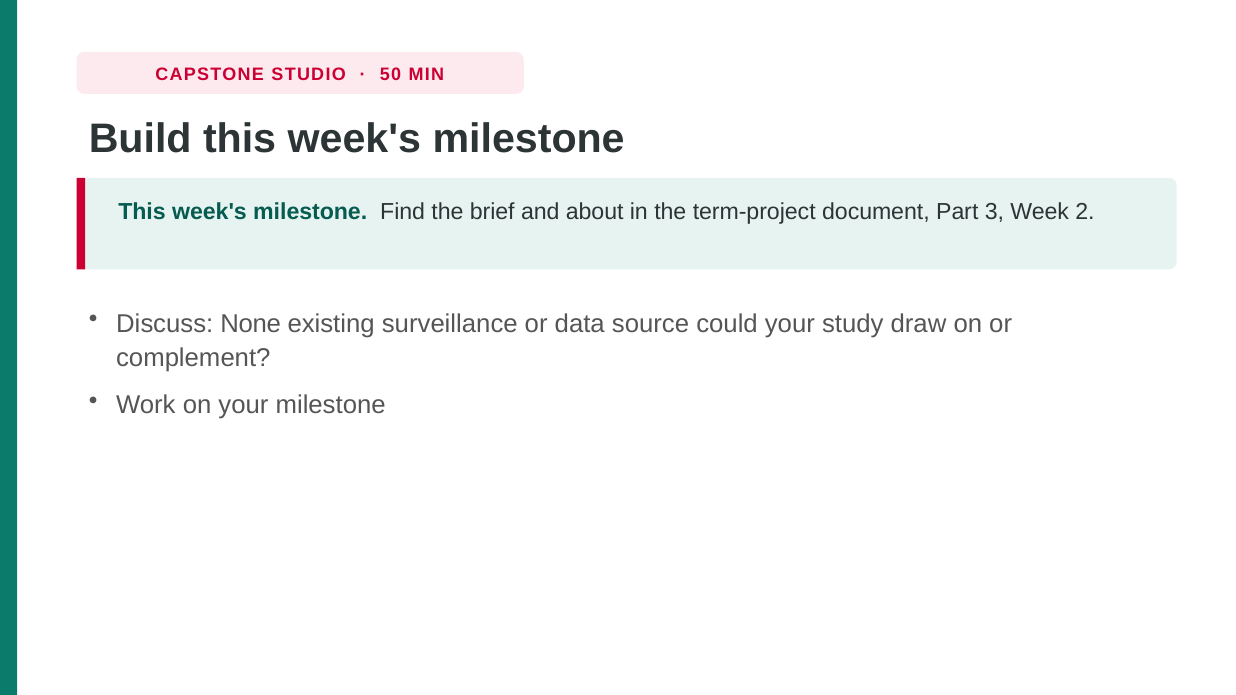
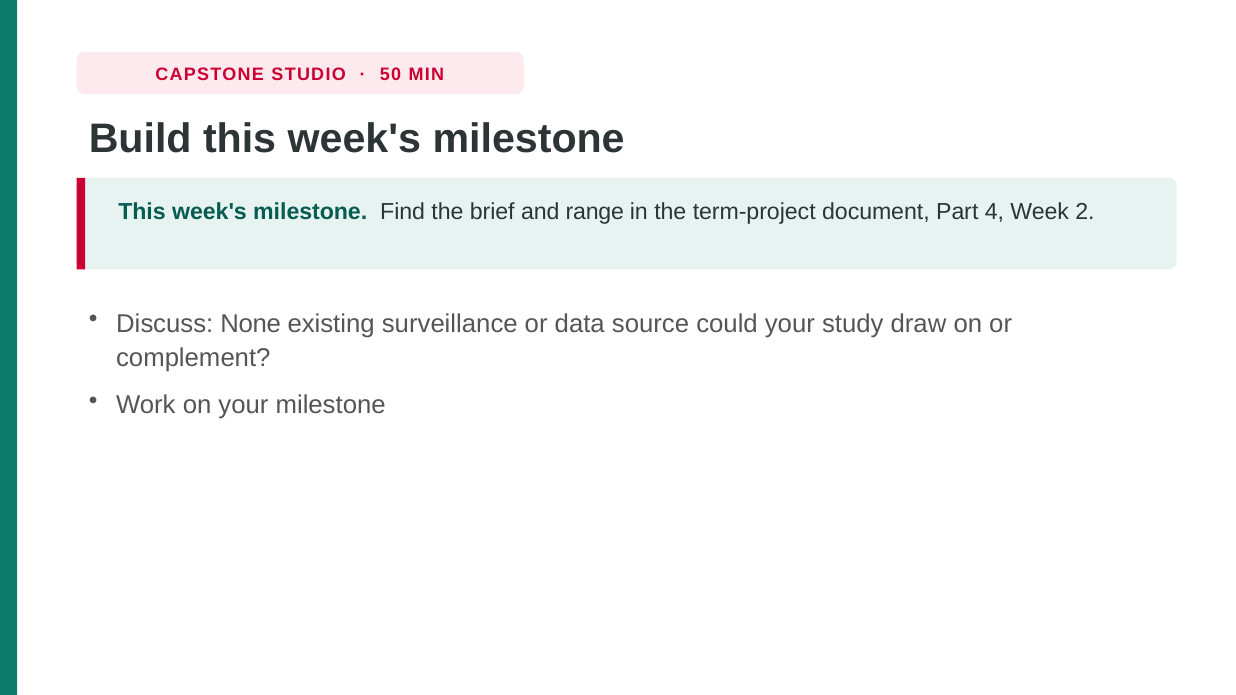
about: about -> range
3: 3 -> 4
